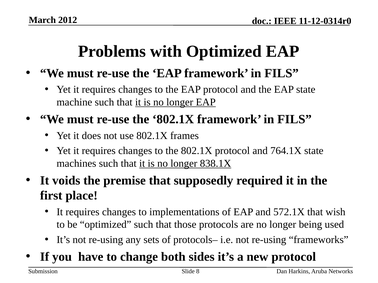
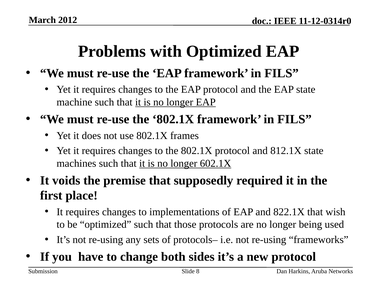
764.1X: 764.1X -> 812.1X
838.1X: 838.1X -> 602.1X
572.1X: 572.1X -> 822.1X
